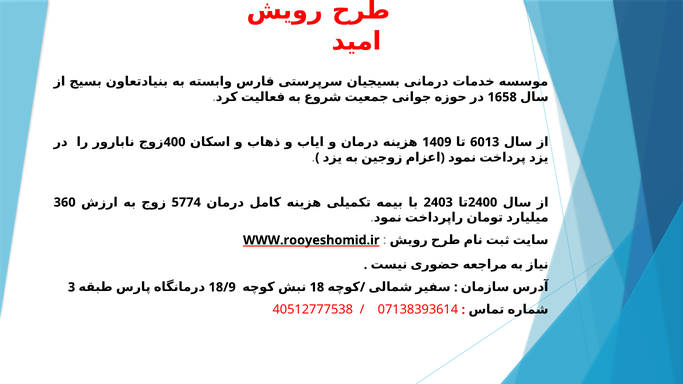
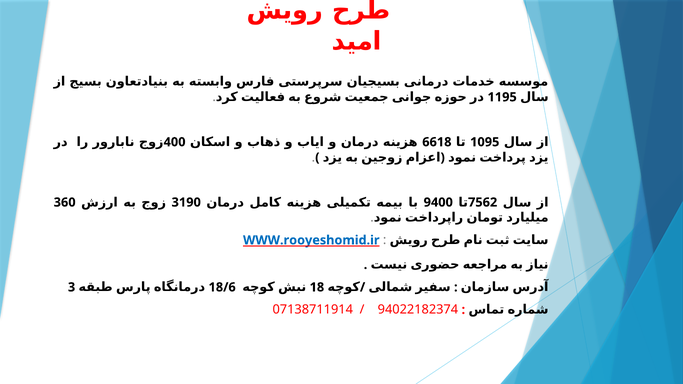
1658: 1658 -> 1195
1409: 1409 -> 6618
6013: 6013 -> 1095
5774: 5774 -> 3190
2403: 2403 -> 9400
2400: 2400 -> 7562
WWW.rooyeshomid.ir colour: black -> blue
18/9: 18/9 -> 18/6
40512777538: 40512777538 -> 07138711914
07138393614: 07138393614 -> 94022182374
